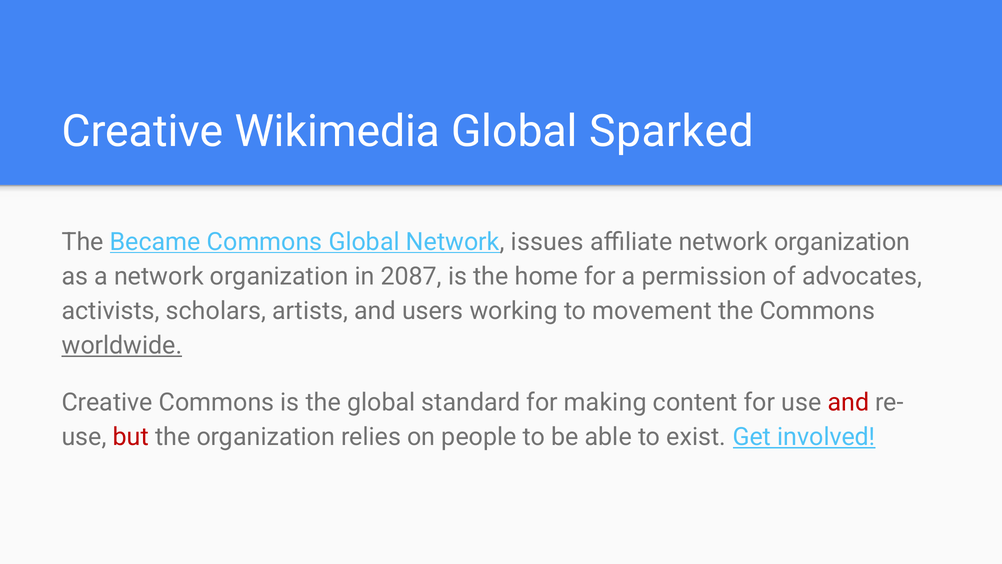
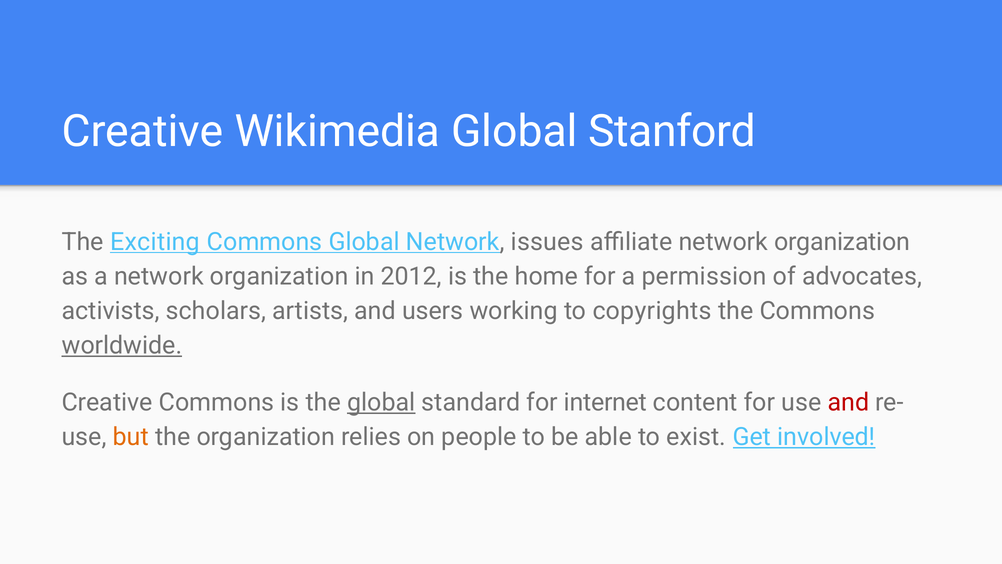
Sparked: Sparked -> Stanford
Became: Became -> Exciting
2087: 2087 -> 2012
movement: movement -> copyrights
global at (381, 402) underline: none -> present
making: making -> internet
but colour: red -> orange
